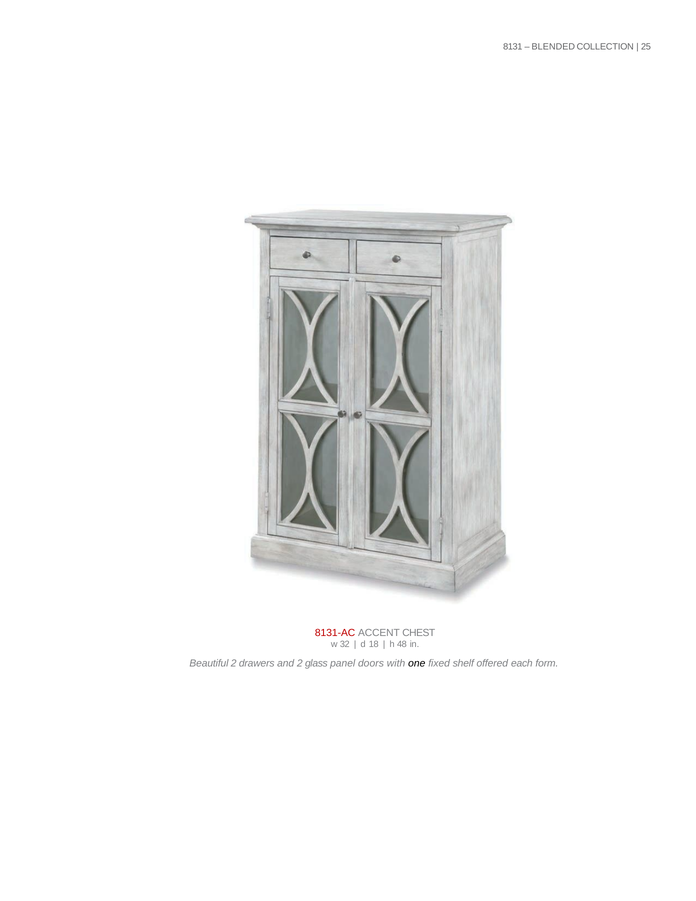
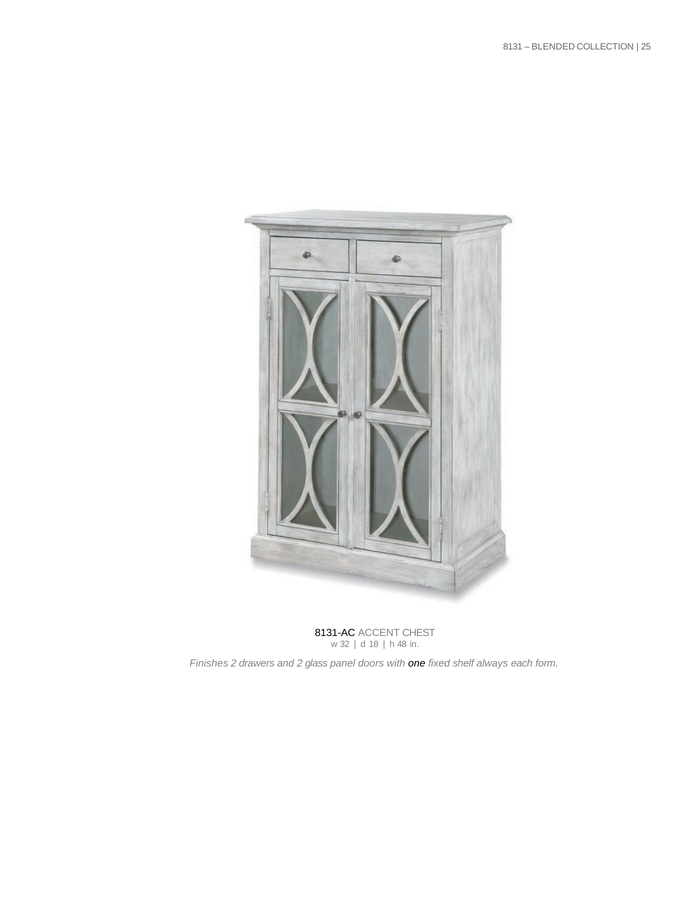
8131-AC colour: red -> black
Beautiful: Beautiful -> Finishes
offered: offered -> always
